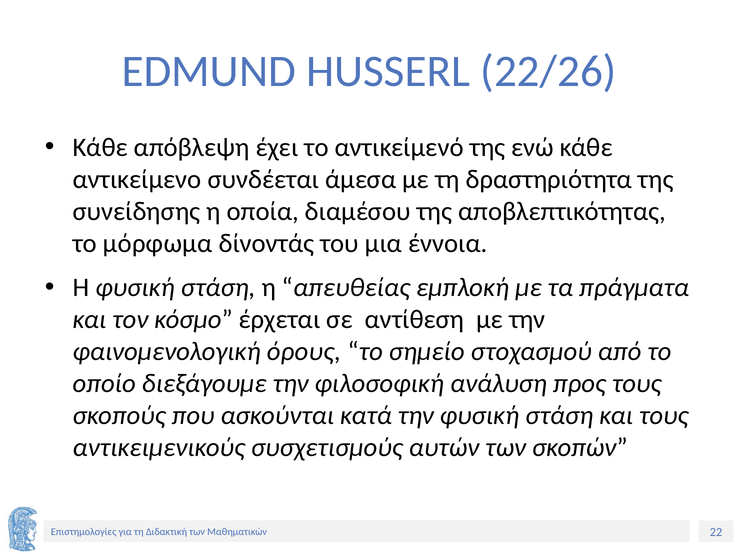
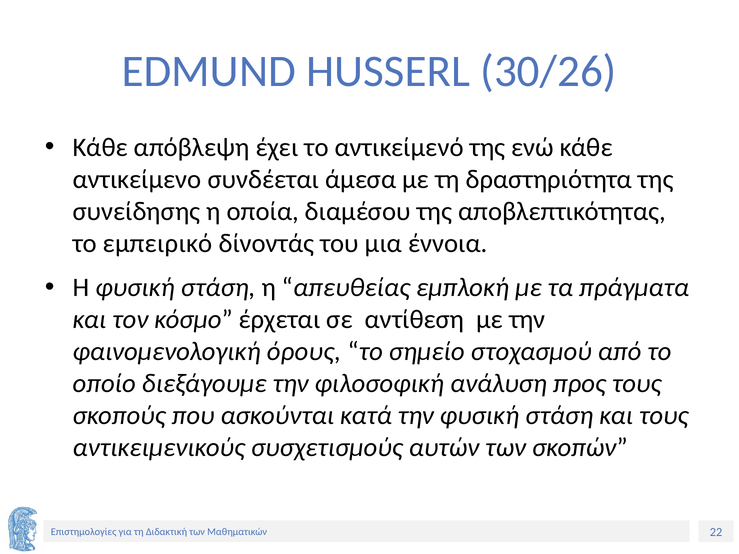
22/26: 22/26 -> 30/26
μόρφωμα: μόρφωμα -> εμπειρικό
